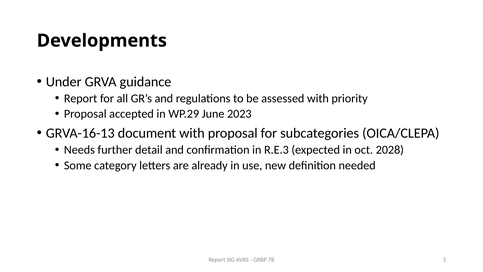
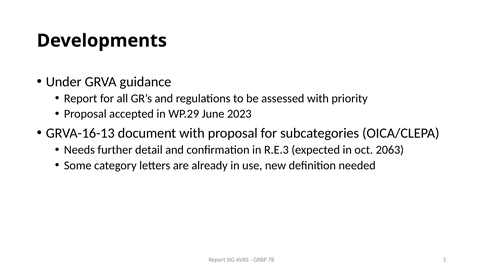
2028: 2028 -> 2063
